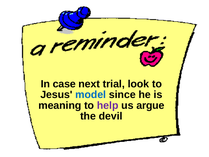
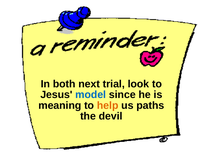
case: case -> both
help colour: purple -> orange
argue: argue -> paths
